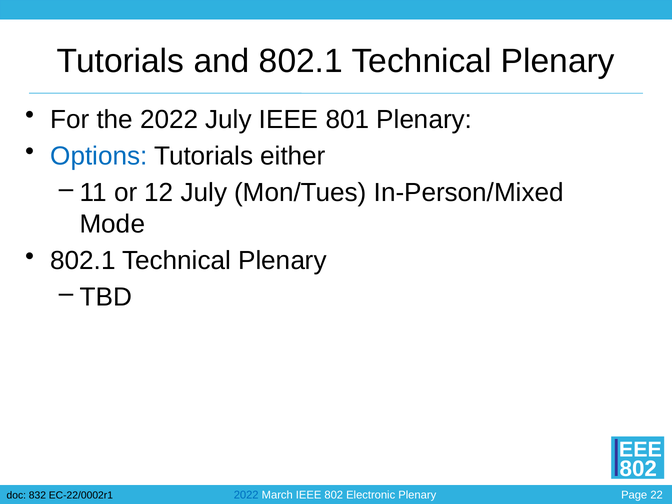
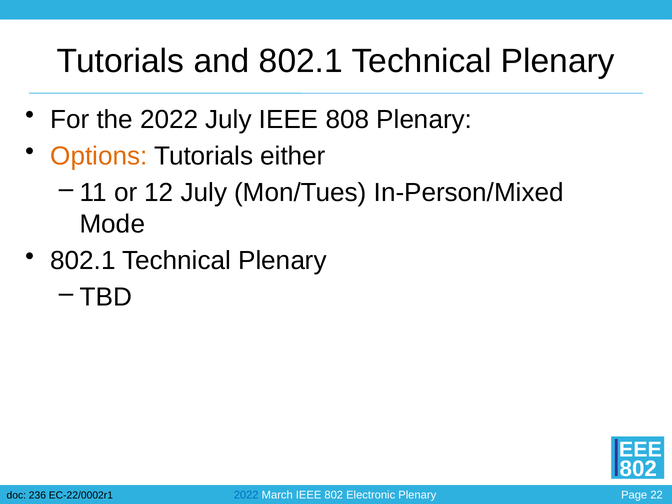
801: 801 -> 808
Options colour: blue -> orange
832: 832 -> 236
